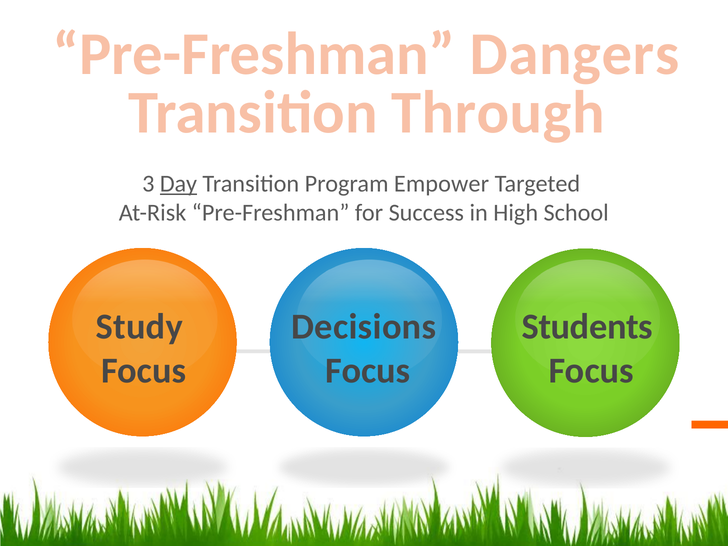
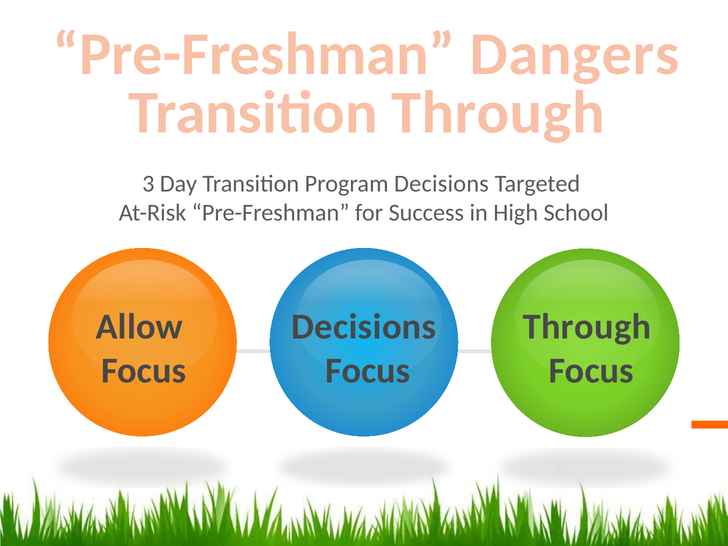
Day underline: present -> none
Program Empower: Empower -> Decisions
Study: Study -> Allow
Students at (587, 327): Students -> Through
